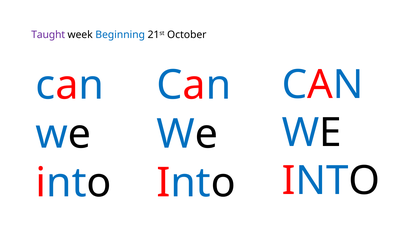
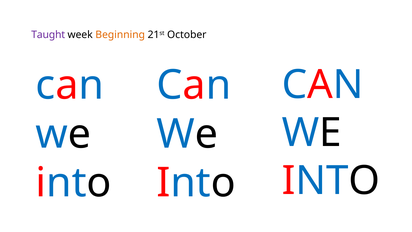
Beginning colour: blue -> orange
